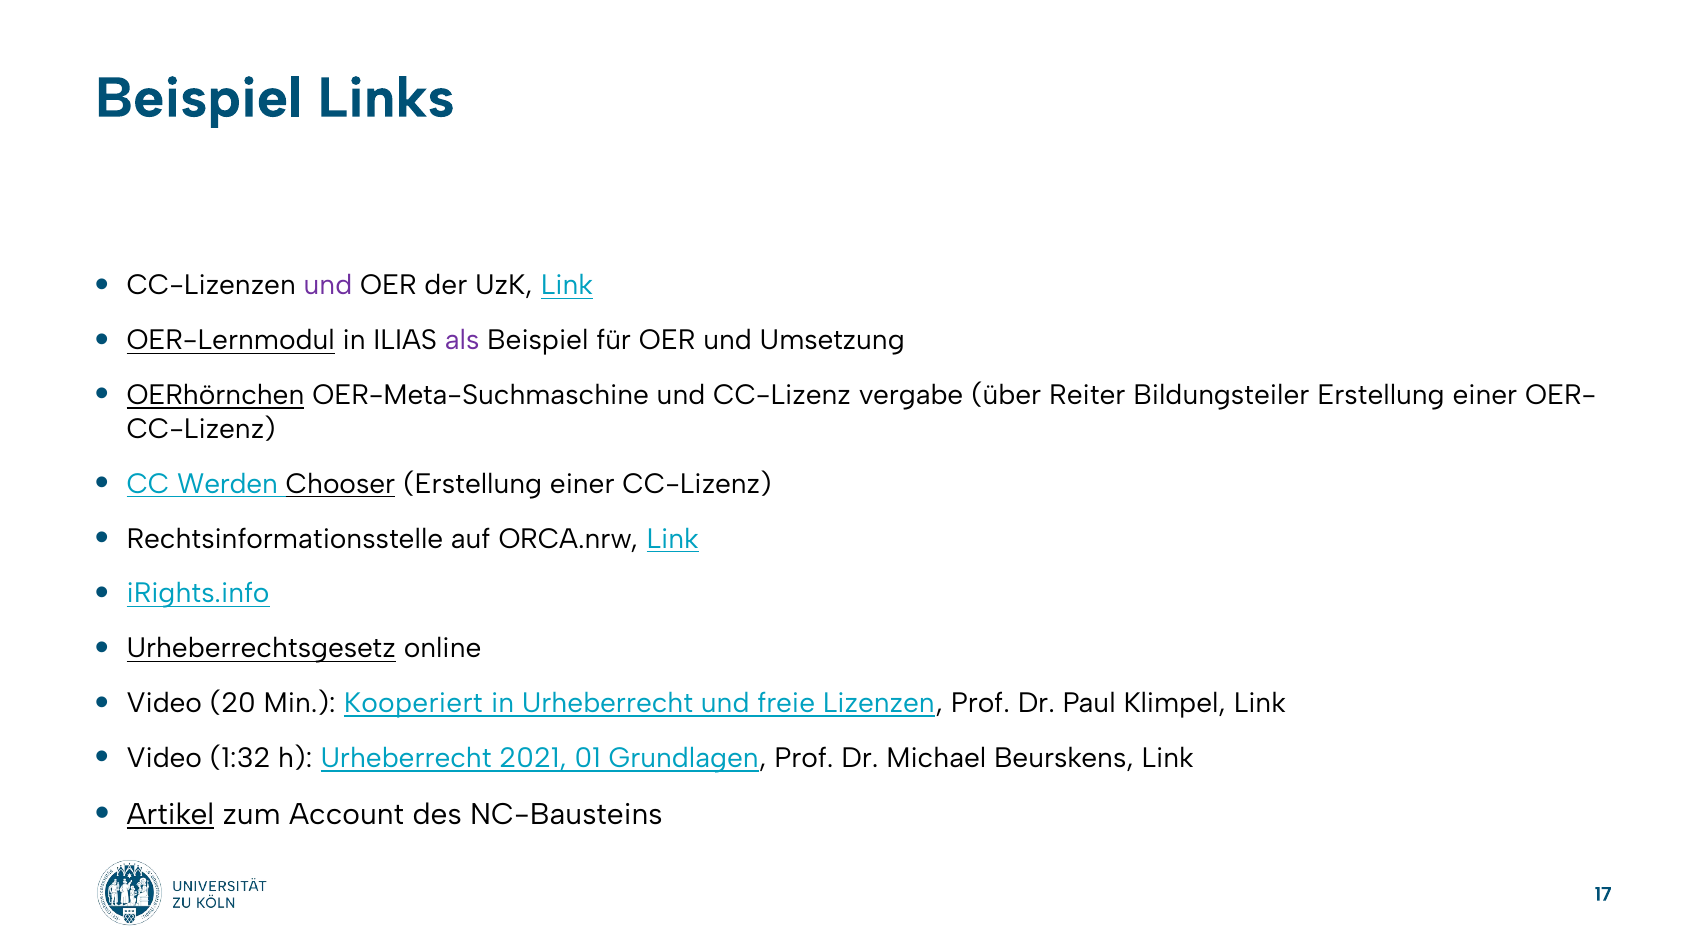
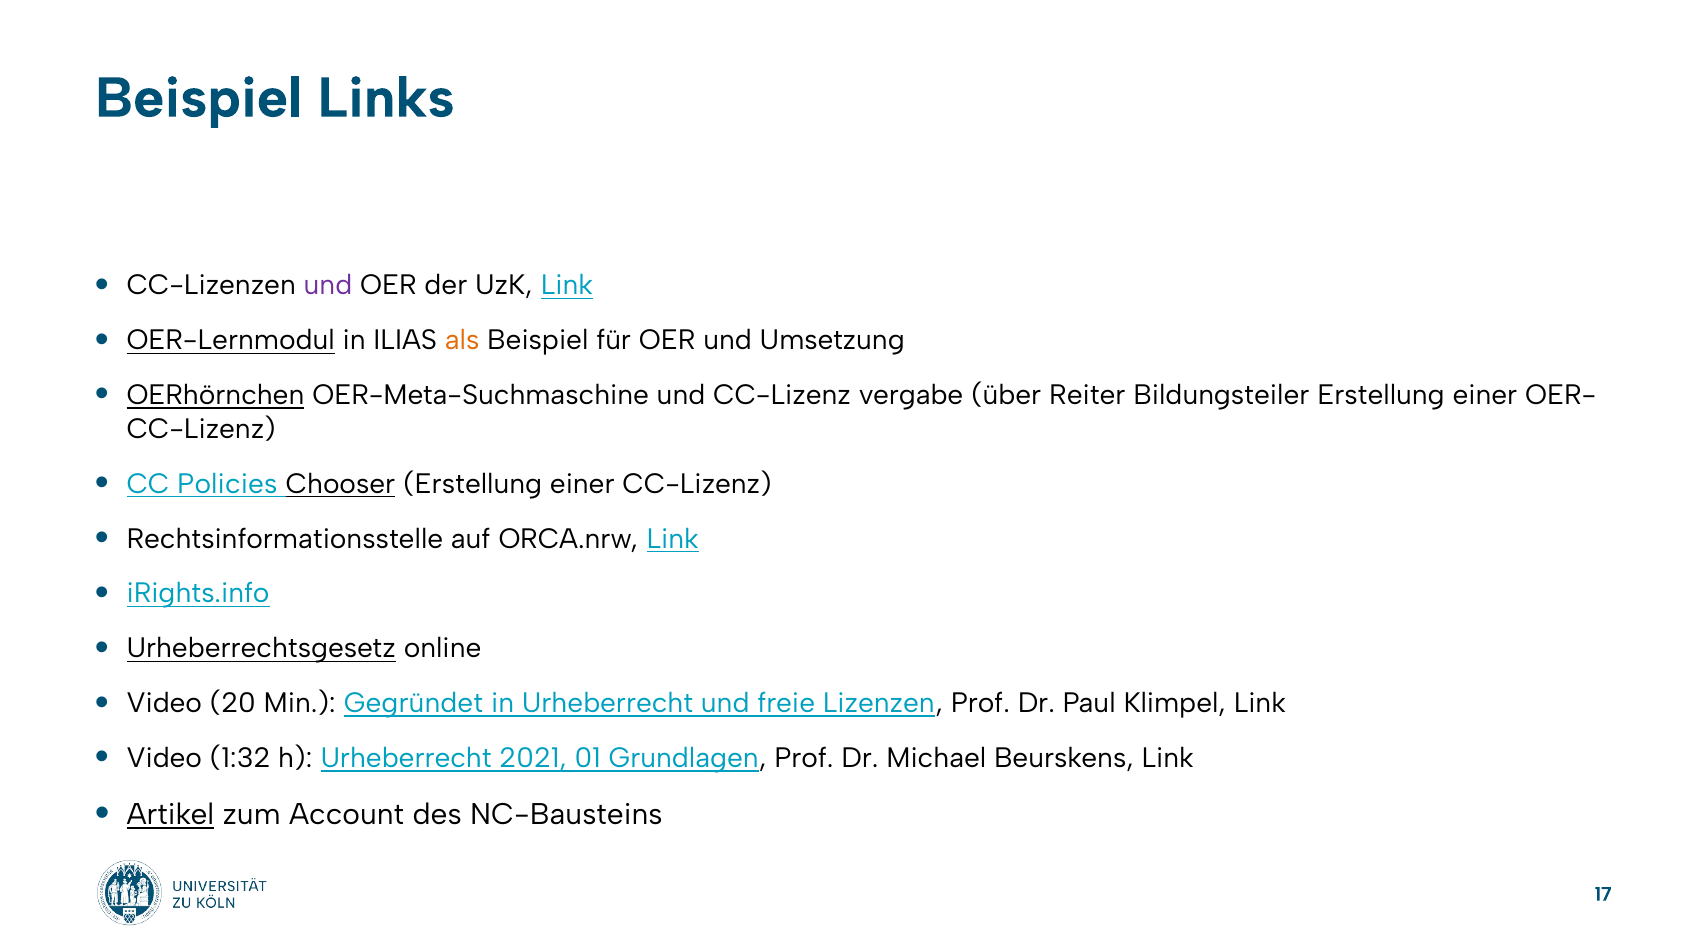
als colour: purple -> orange
Werden: Werden -> Policies
Kooperiert: Kooperiert -> Gegründet
